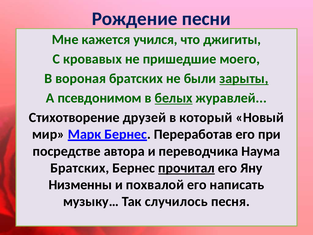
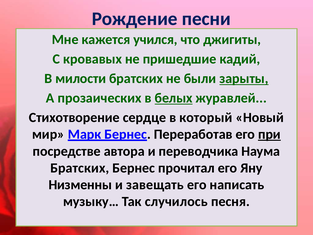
моего: моего -> кадий
вороная: вороная -> милости
псевдонимом: псевдонимом -> прозаических
друзей: друзей -> сердце
при underline: none -> present
прочитал underline: present -> none
похвалой: похвалой -> завещать
